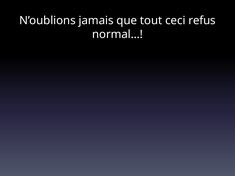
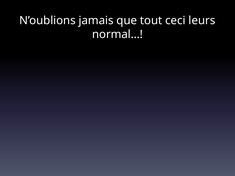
refus: refus -> leurs
